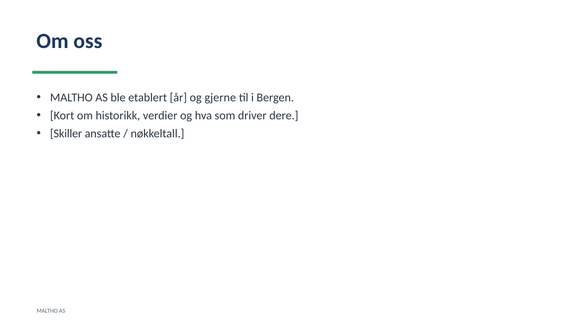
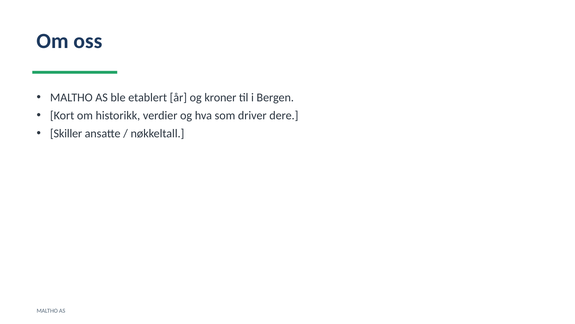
gjerne: gjerne -> kroner
